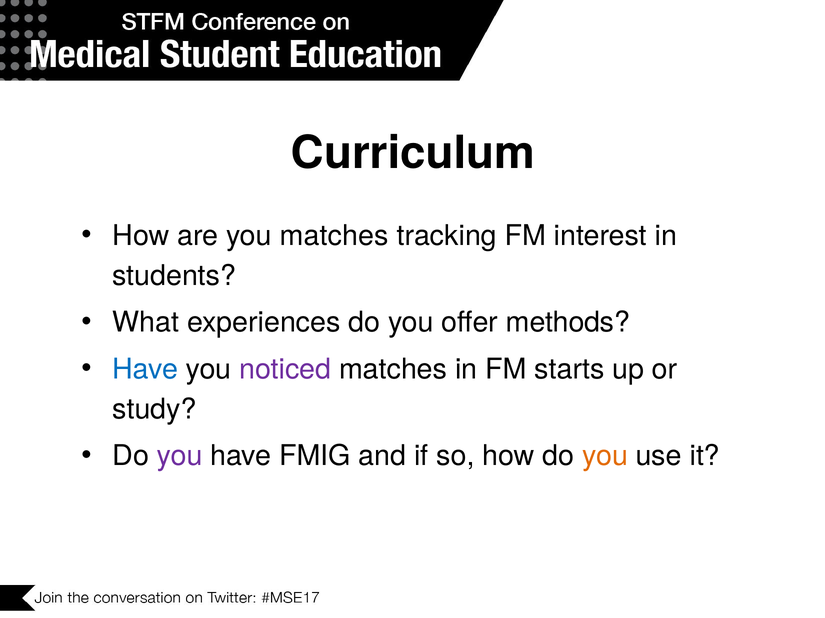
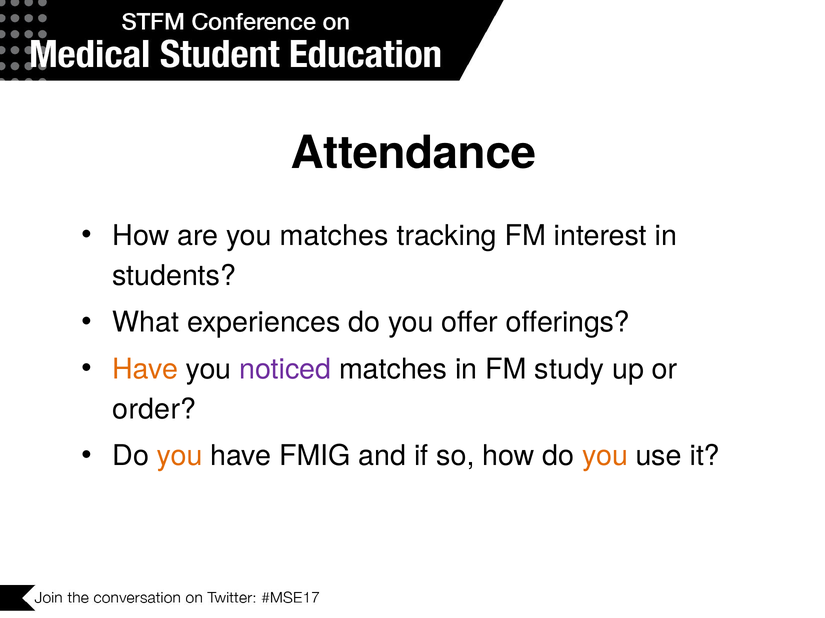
Curriculum: Curriculum -> Attendance
methods: methods -> offerings
Have at (145, 370) colour: blue -> orange
starts: starts -> study
study: study -> order
you at (180, 457) colour: purple -> orange
